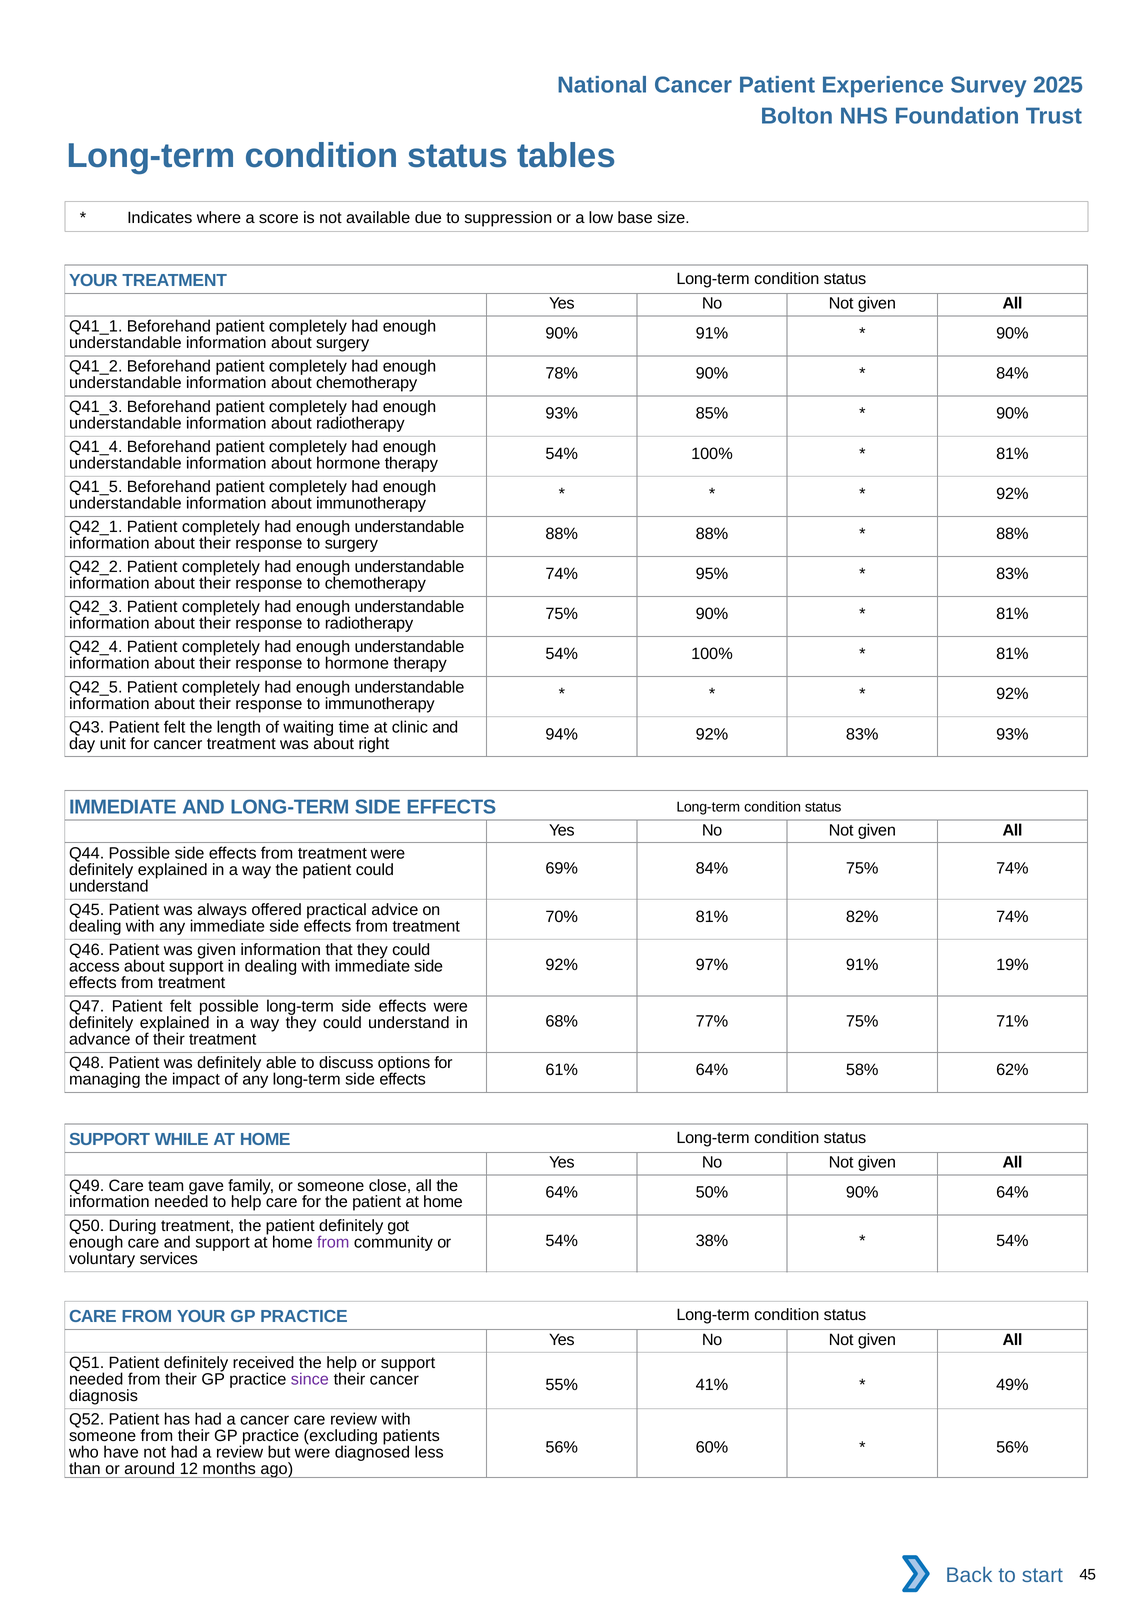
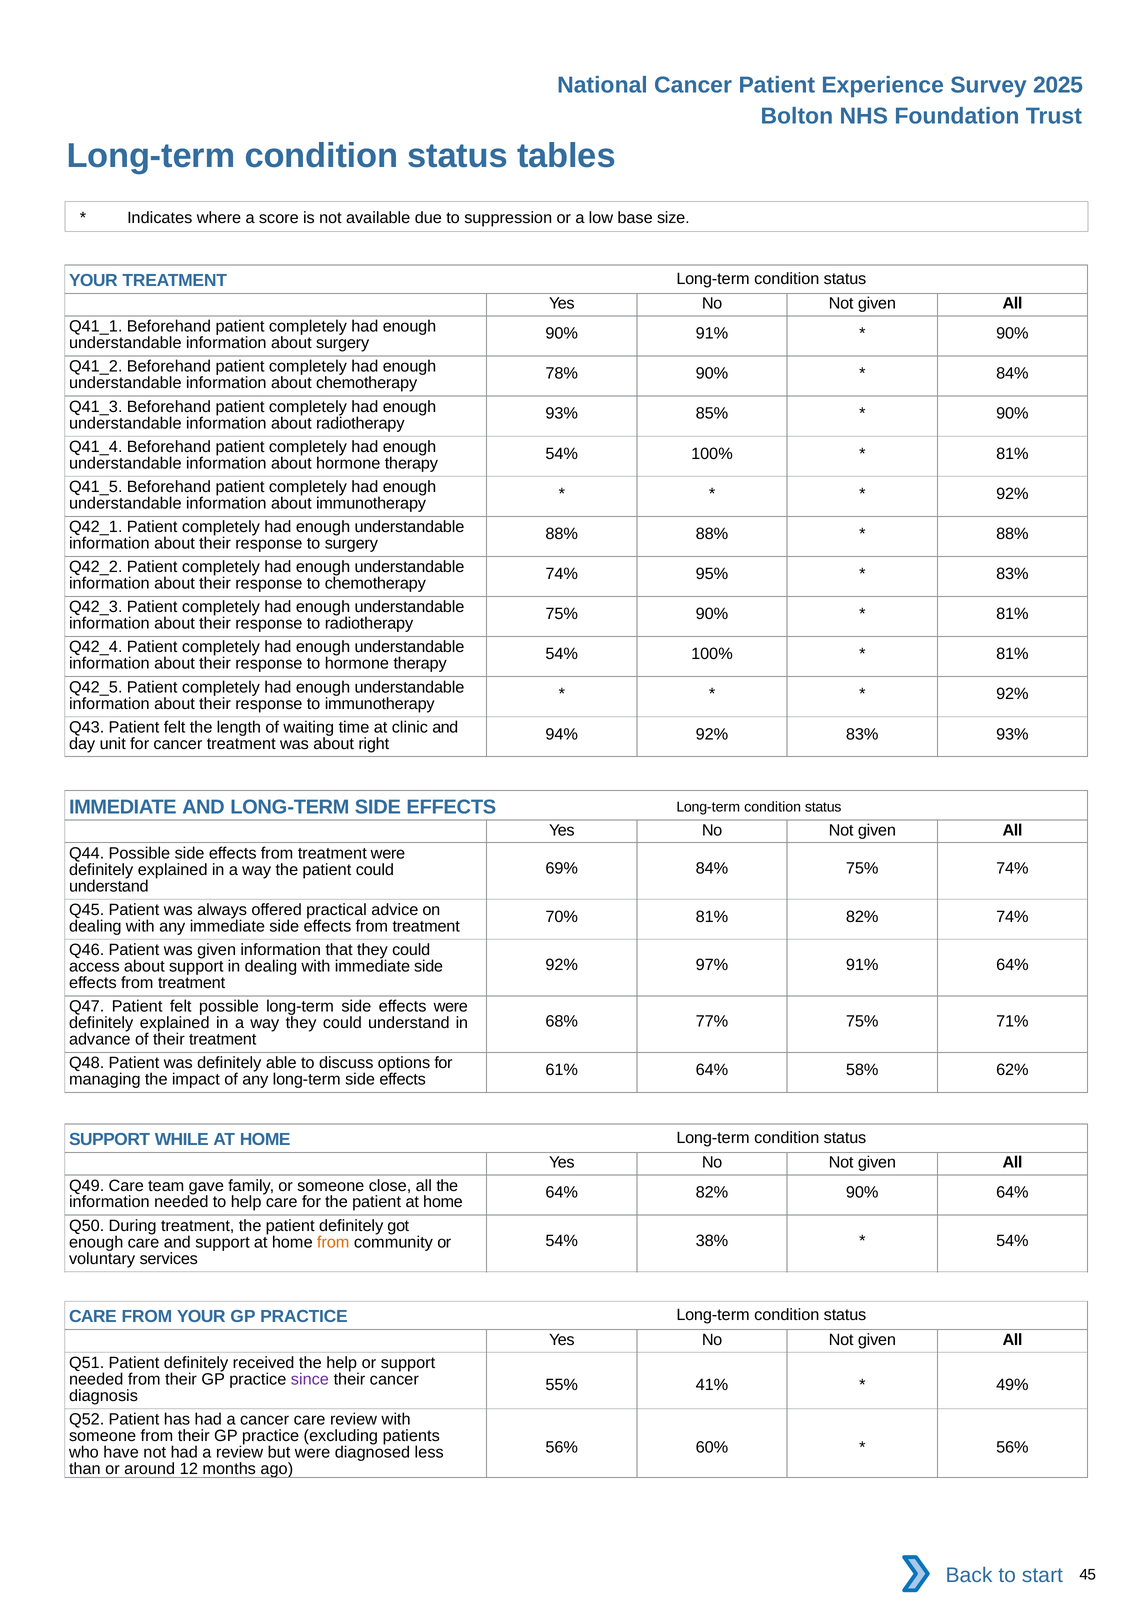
91% 19%: 19% -> 64%
64% 50%: 50% -> 82%
from at (333, 1242) colour: purple -> orange
